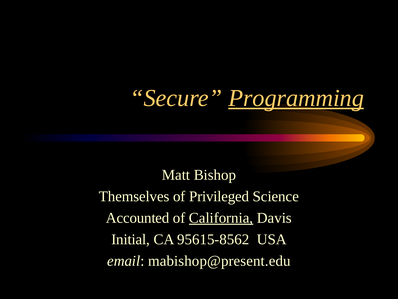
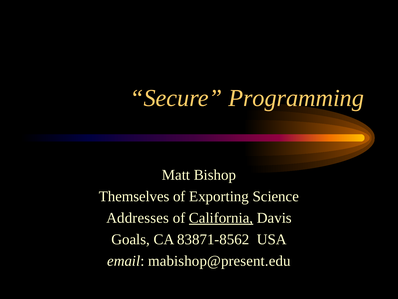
Programming underline: present -> none
Privileged: Privileged -> Exporting
Accounted: Accounted -> Addresses
Initial: Initial -> Goals
95615-8562: 95615-8562 -> 83871-8562
